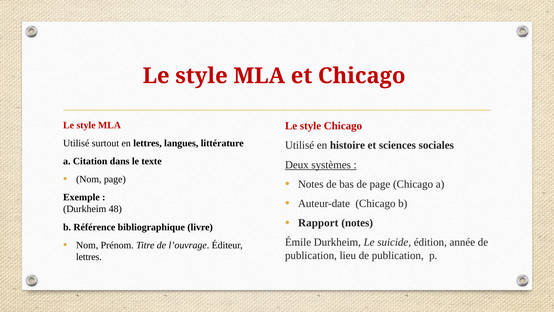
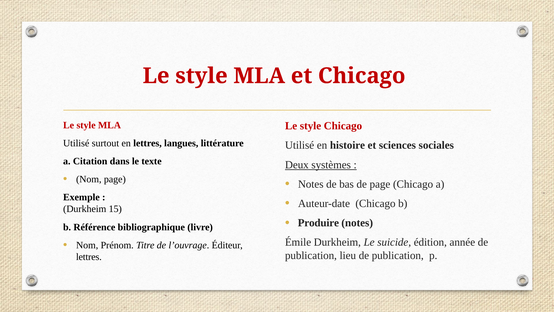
48: 48 -> 15
Rapport: Rapport -> Produire
